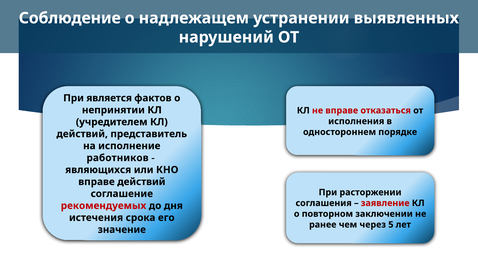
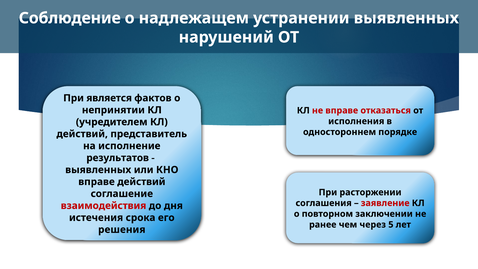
работников: работников -> результатов
являющихся at (98, 170): являющихся -> выявленных
рекомендуемых: рекомендуемых -> взаимодействия
значение: значение -> решения
